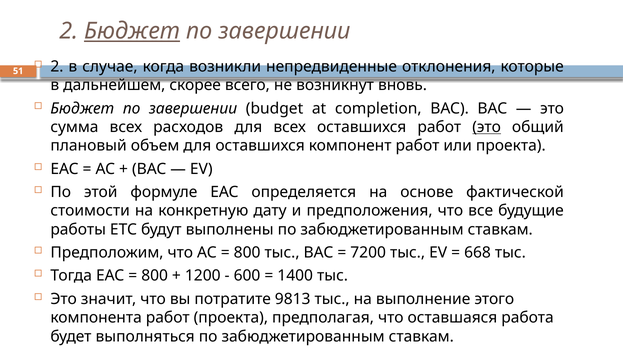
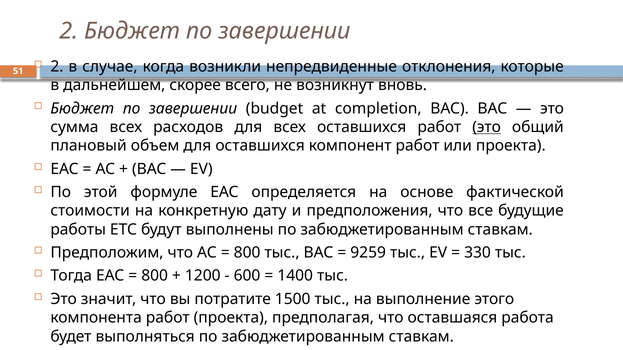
Бюджет at (132, 31) underline: present -> none
7200: 7200 -> 9259
668: 668 -> 330
9813: 9813 -> 1500
